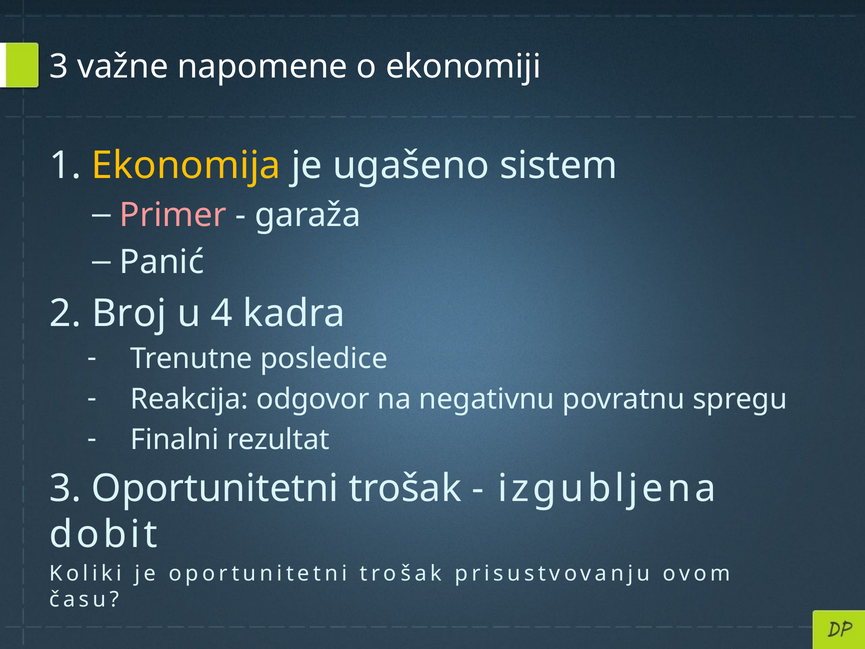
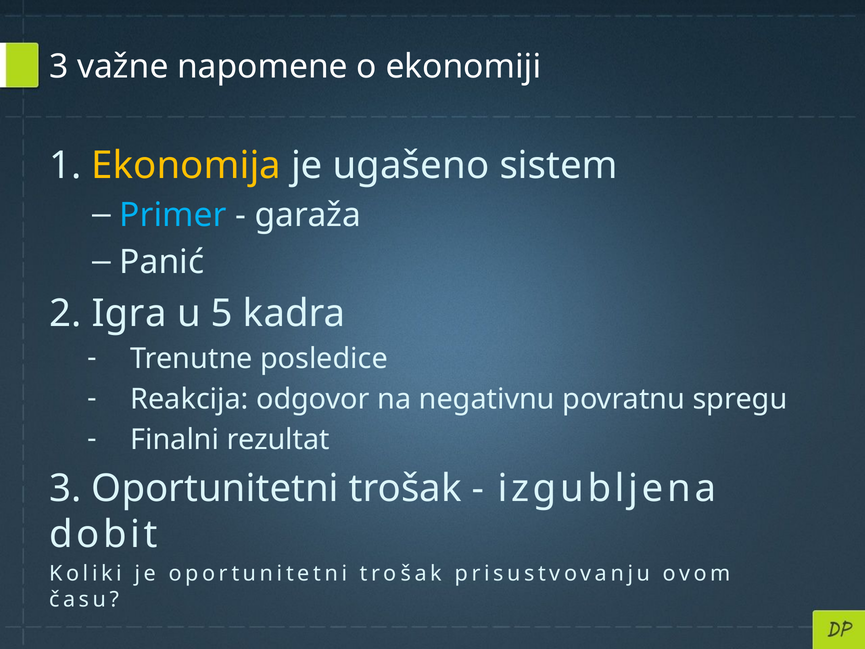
Primer colour: pink -> light blue
Broj: Broj -> Igra
4: 4 -> 5
